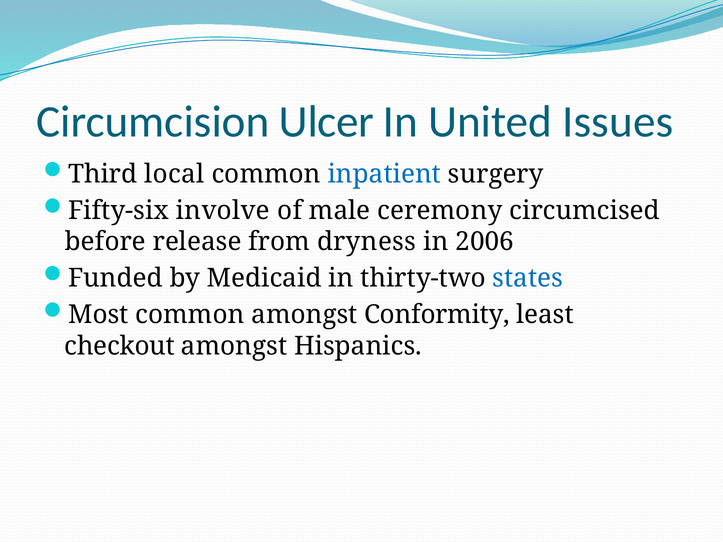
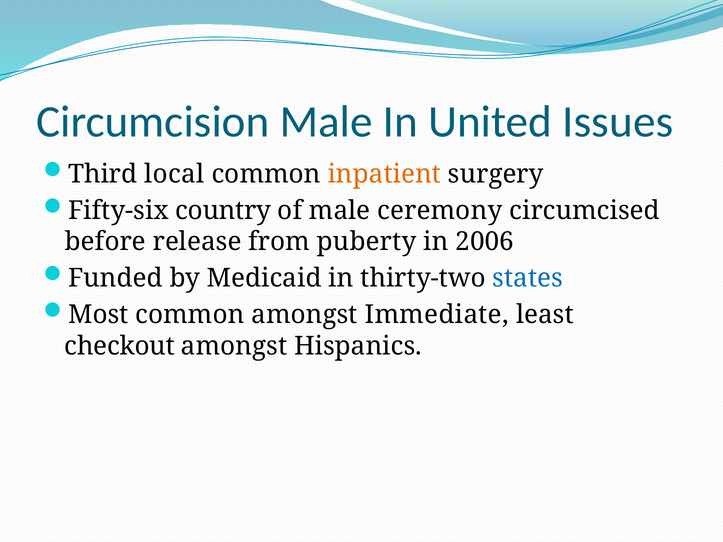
Circumcision Ulcer: Ulcer -> Male
inpatient colour: blue -> orange
involve: involve -> country
dryness: dryness -> puberty
Conformity: Conformity -> Immediate
